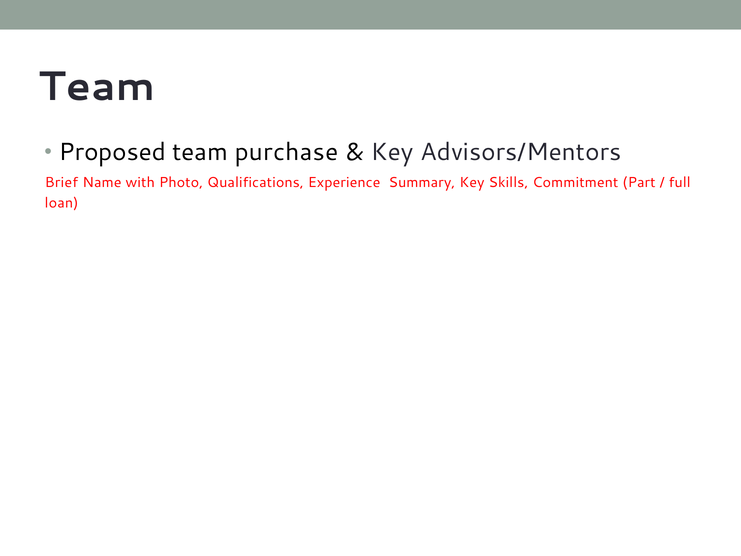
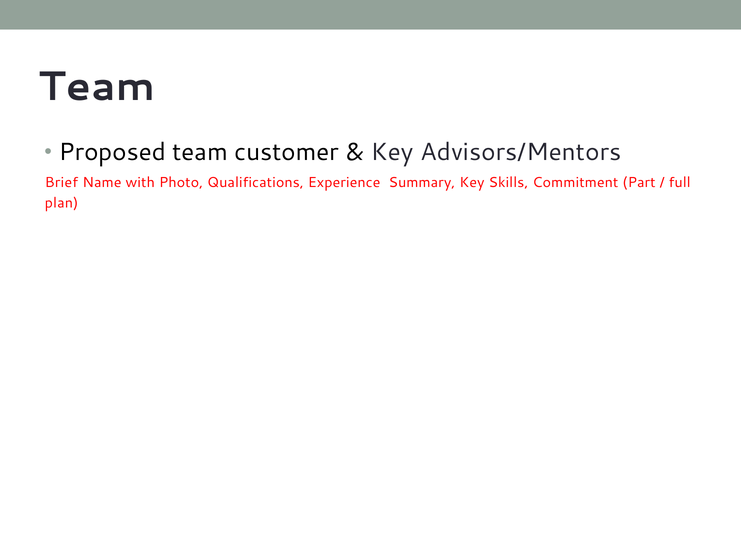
purchase: purchase -> customer
loan: loan -> plan
